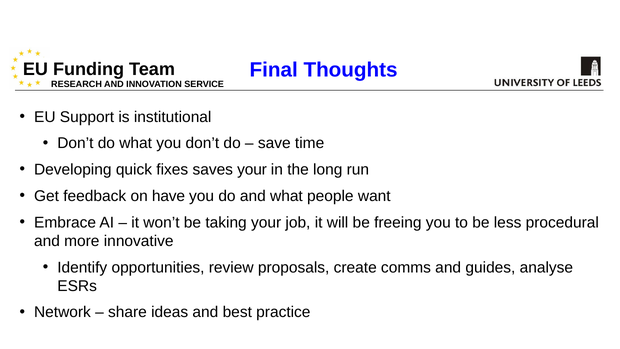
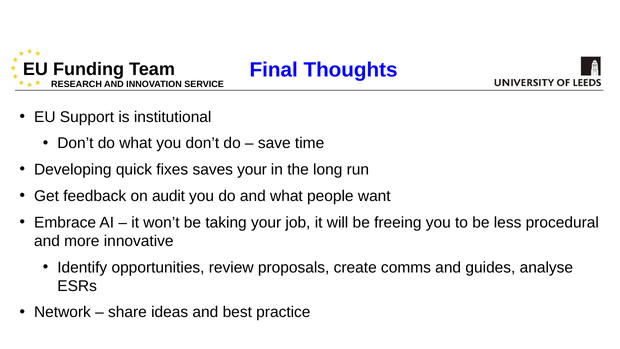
have: have -> audit
